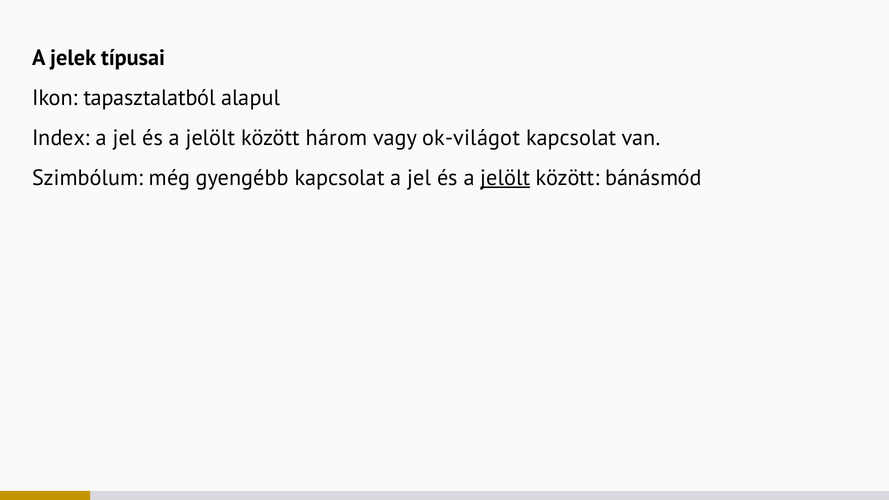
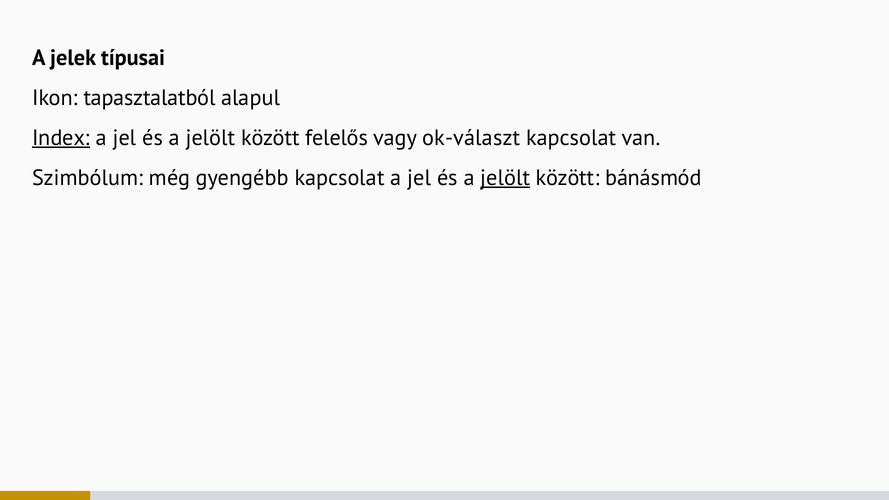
Index underline: none -> present
három: három -> felelős
ok-világot: ok-világot -> ok-választ
